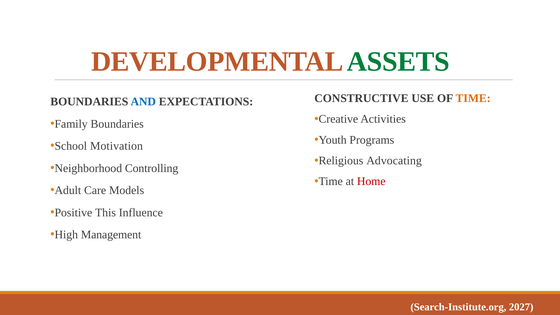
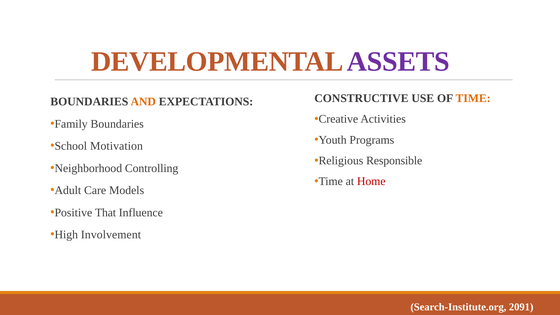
ASSETS colour: green -> purple
AND colour: blue -> orange
Advocating: Advocating -> Responsible
This: This -> That
Management: Management -> Involvement
2027: 2027 -> 2091
